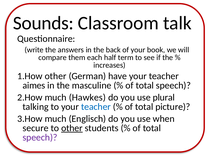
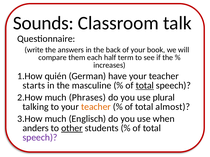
other at (56, 76): other -> quién
aimes: aimes -> starts
total at (145, 86) underline: none -> present
Hawkes: Hawkes -> Phrases
teacher at (96, 107) colour: blue -> orange
picture: picture -> almost
secure: secure -> anders
